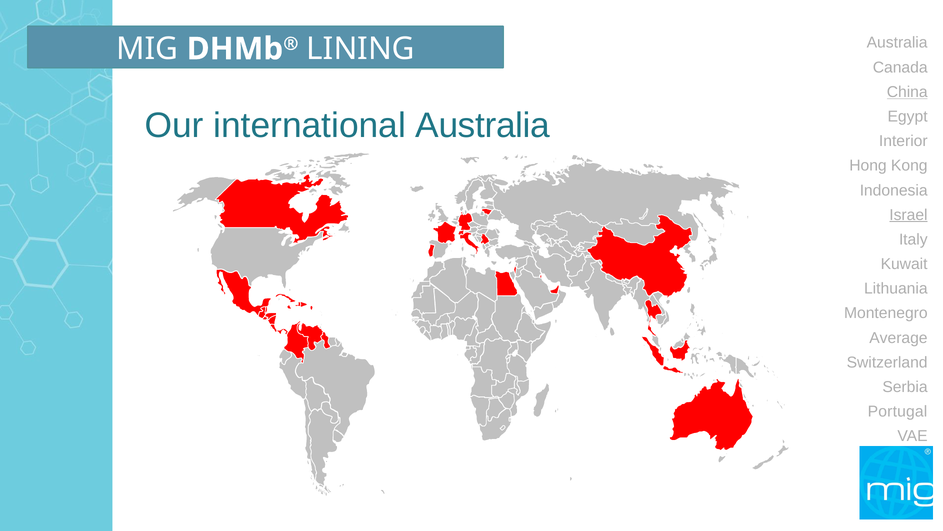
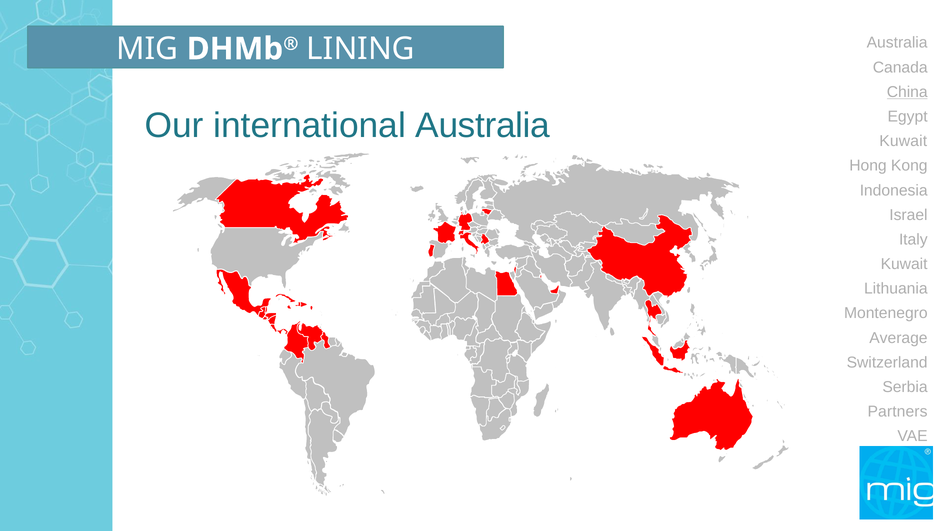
Interior at (903, 141): Interior -> Kuwait
Israel underline: present -> none
Portugal: Portugal -> Partners
